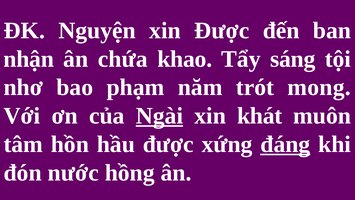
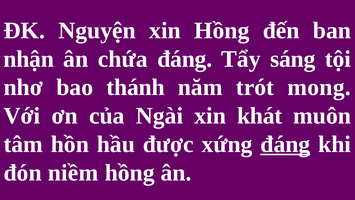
xin Được: Được -> Hồng
chứa khao: khao -> đáng
phạm: phạm -> thánh
Ngài underline: present -> none
nước: nước -> niềm
